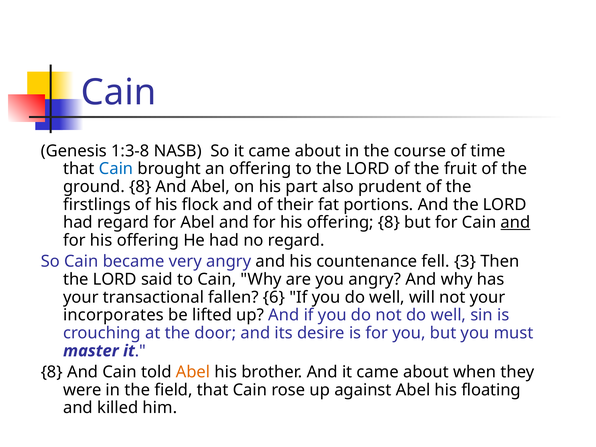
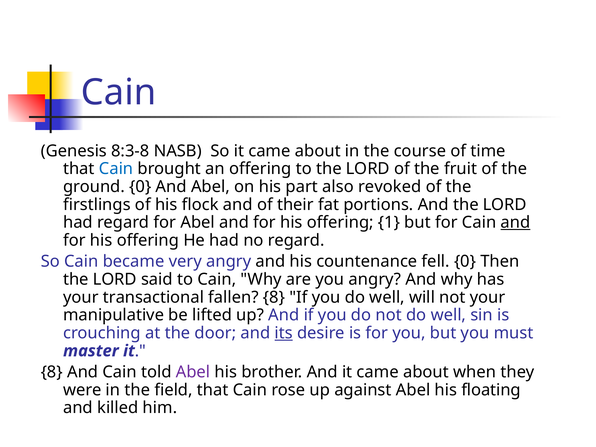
1:3-8: 1:3-8 -> 8:3-8
ground 8: 8 -> 0
prudent: prudent -> revoked
offering 8: 8 -> 1
fell 3: 3 -> 0
fallen 6: 6 -> 8
incorporates: incorporates -> manipulative
its underline: none -> present
Abel at (193, 372) colour: orange -> purple
